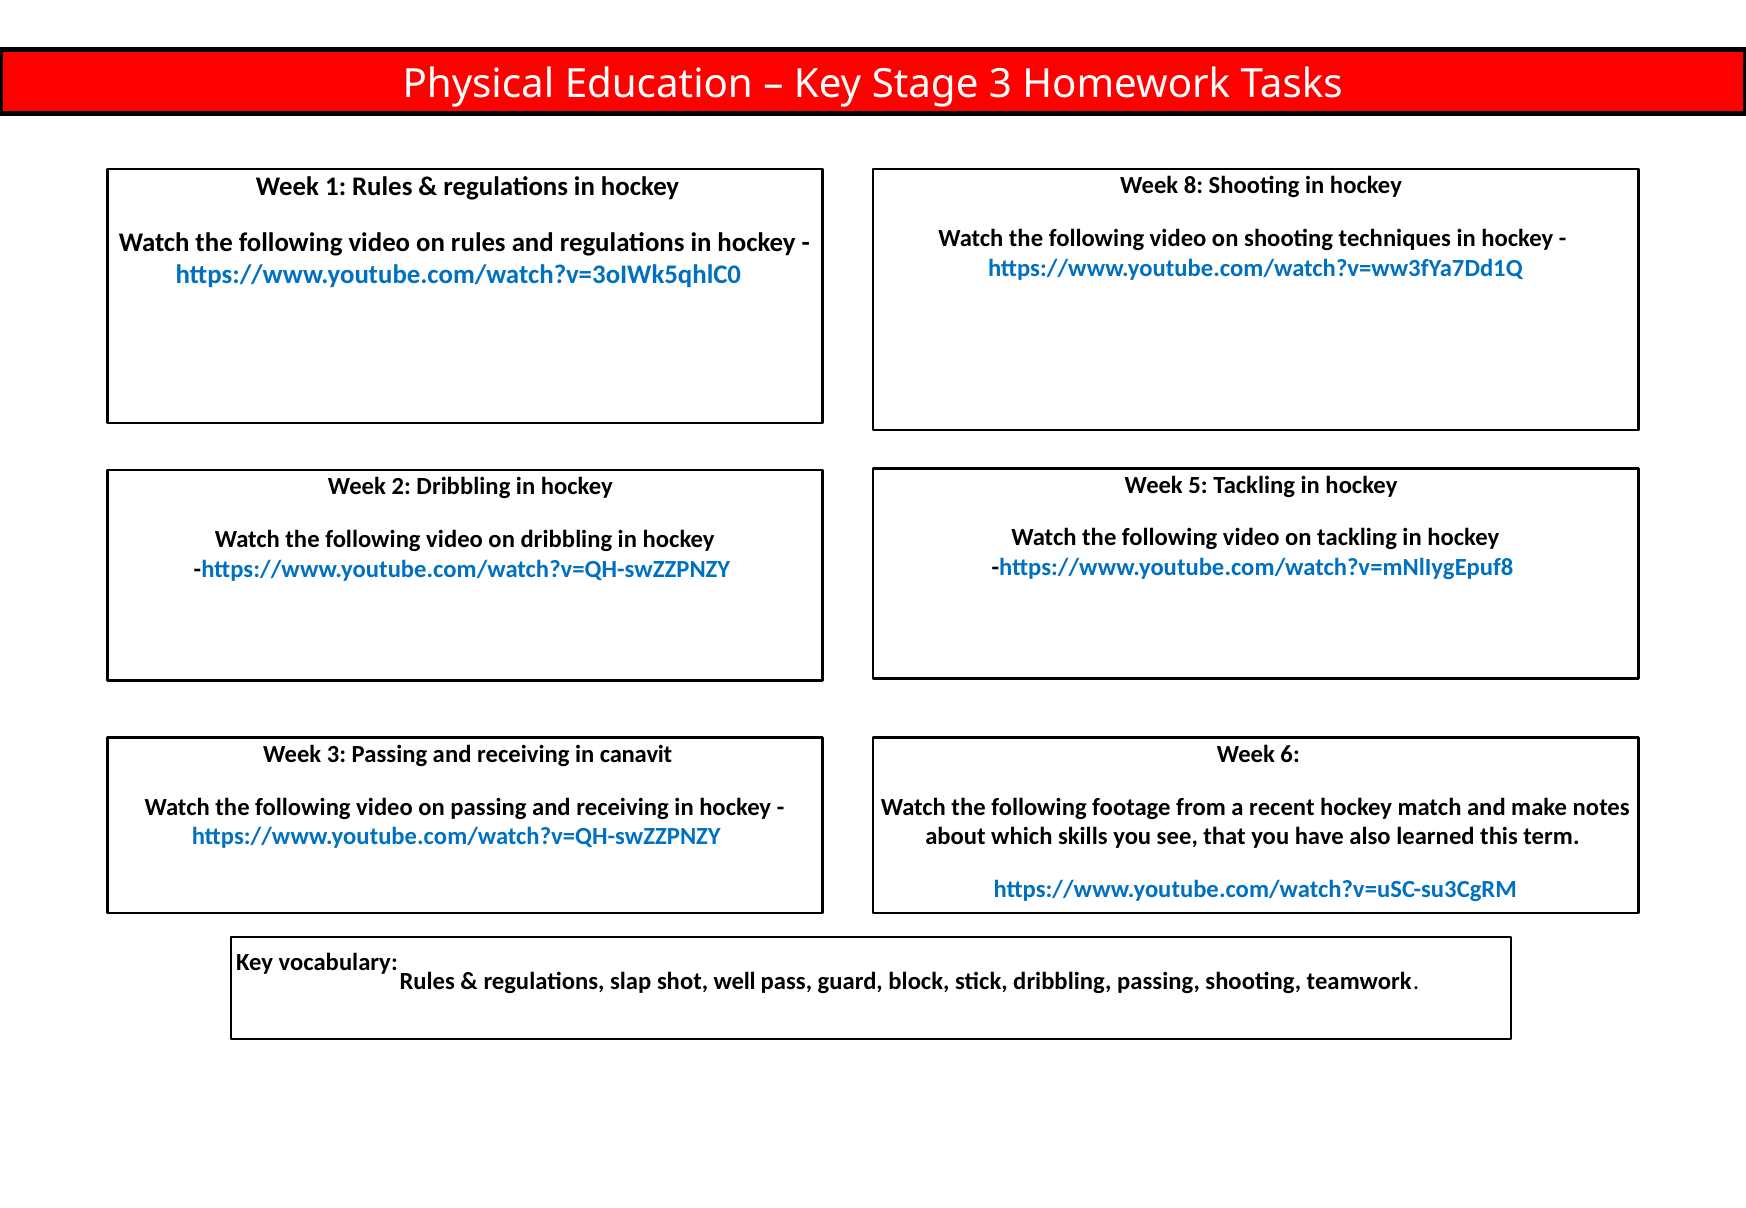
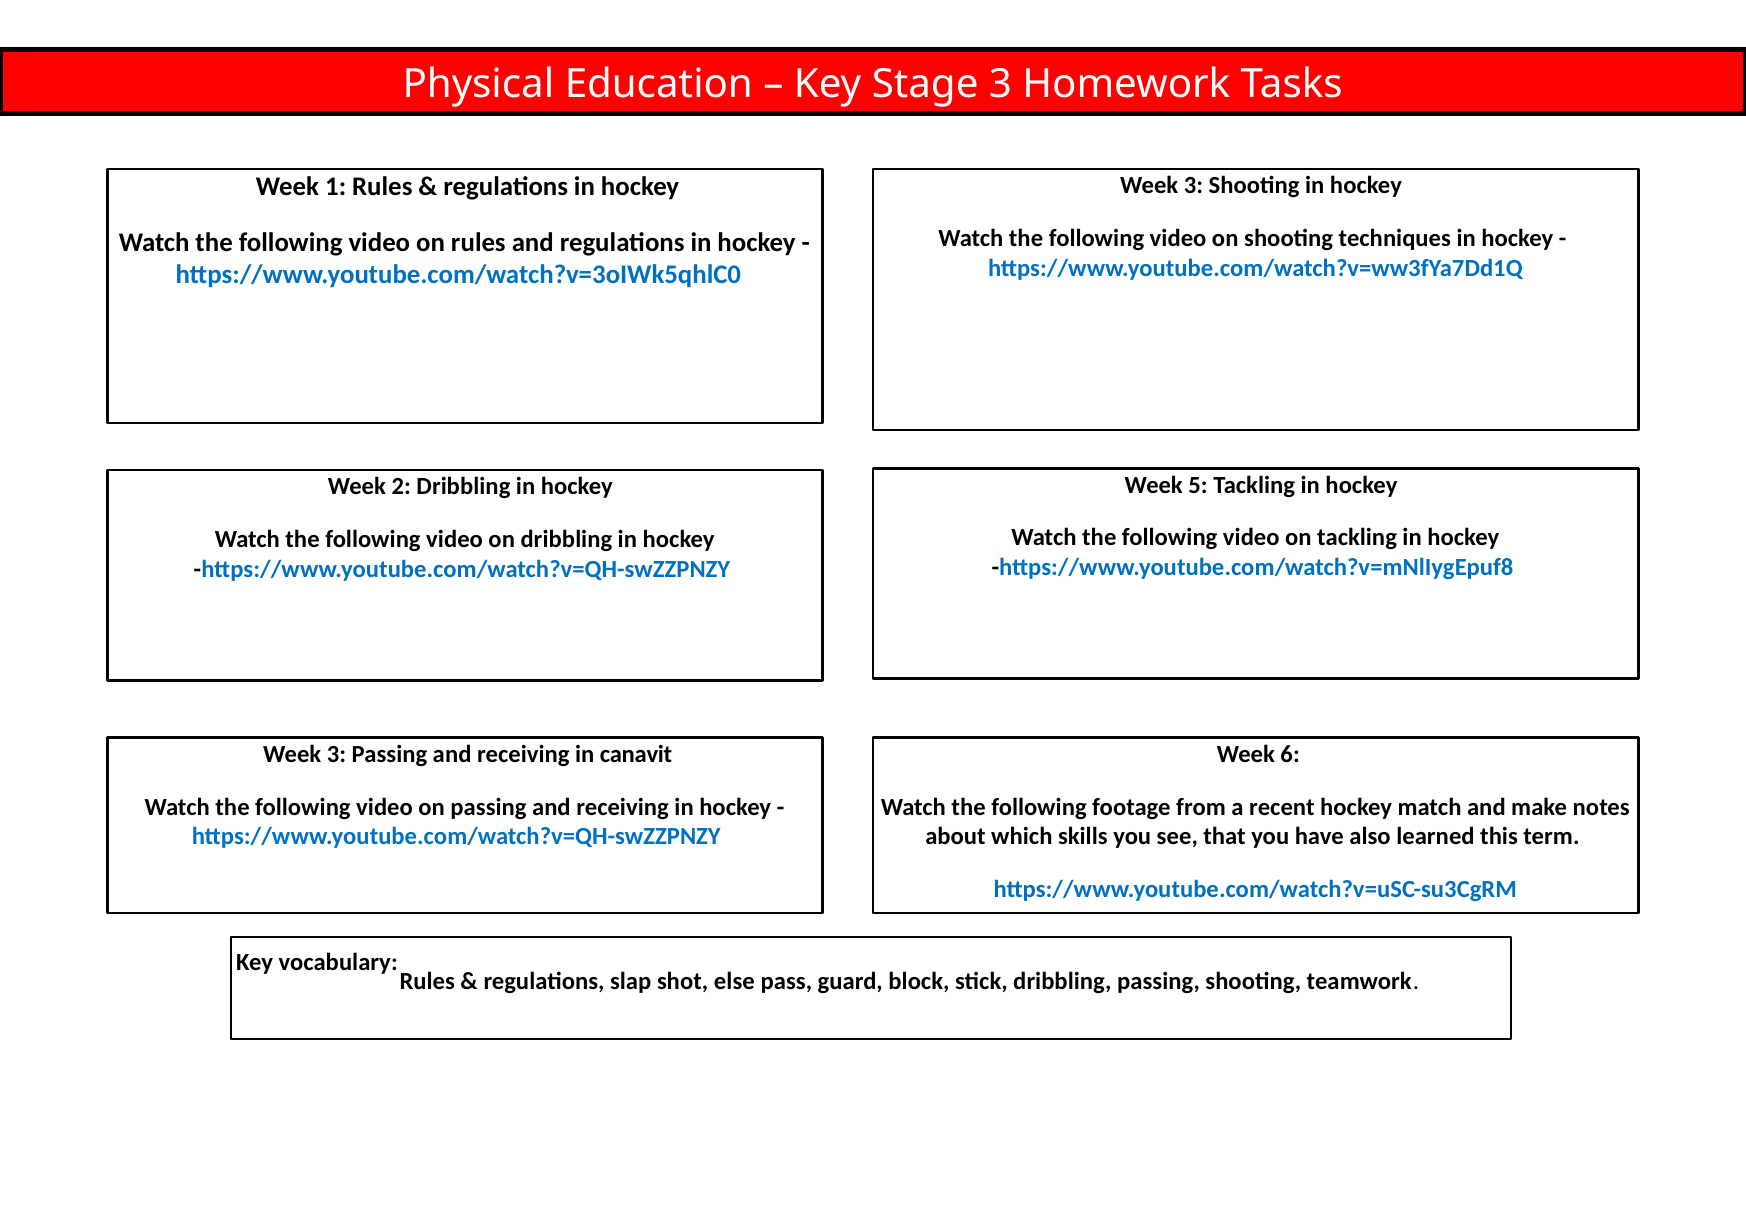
8 at (1193, 186): 8 -> 3
well: well -> else
